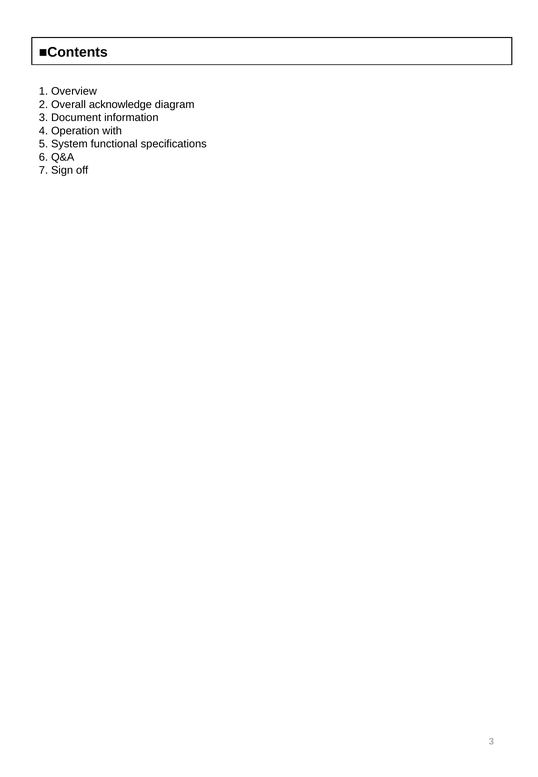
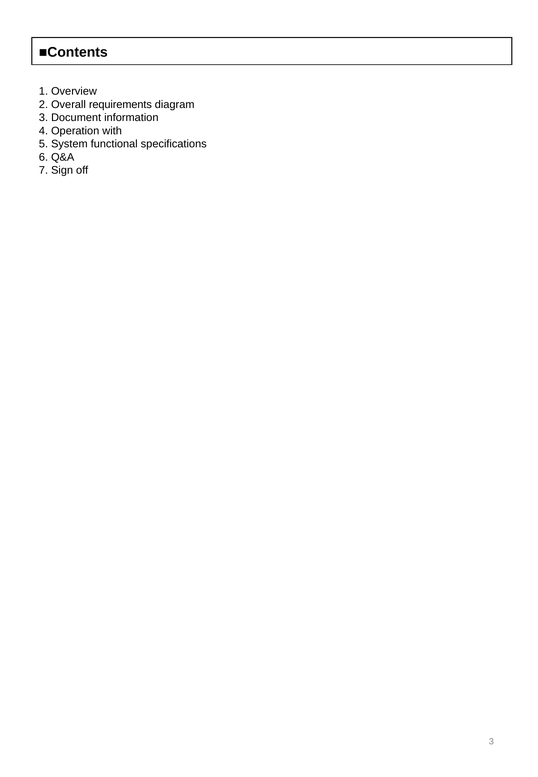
acknowledge: acknowledge -> requirements
